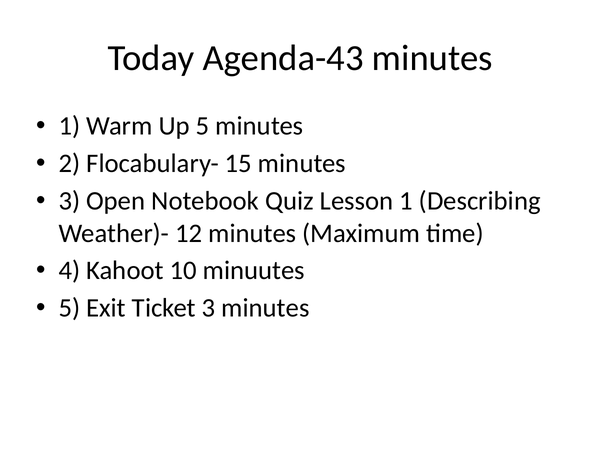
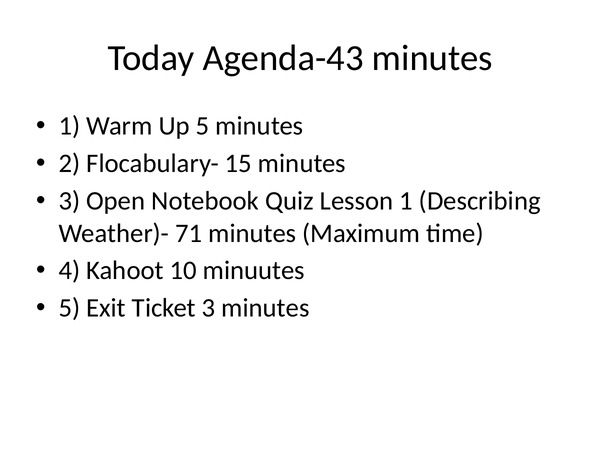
12: 12 -> 71
